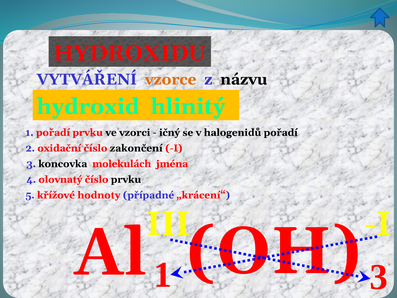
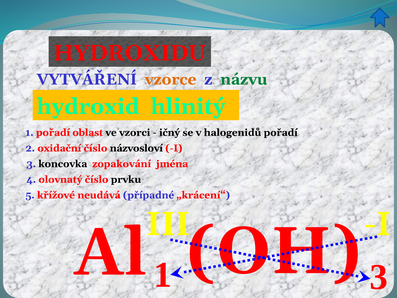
názvu colour: black -> green
pořadí prvku: prvku -> oblast
zakončení: zakončení -> názvosloví
molekulách: molekulách -> zopakování
hodnoty: hodnoty -> neudává
